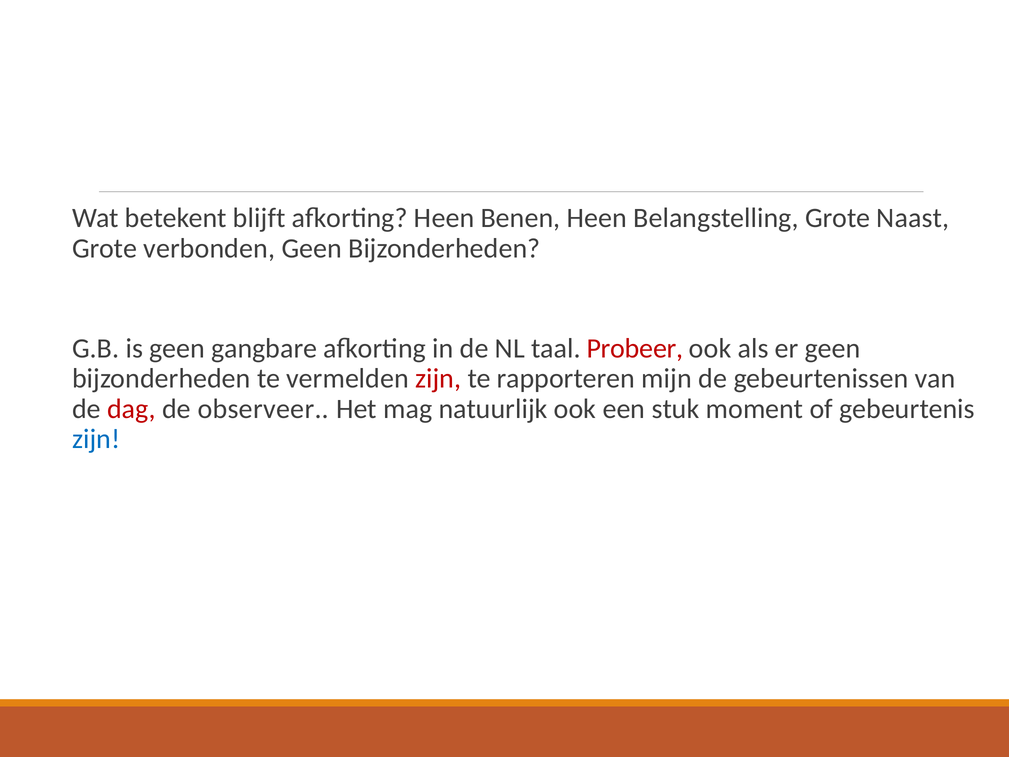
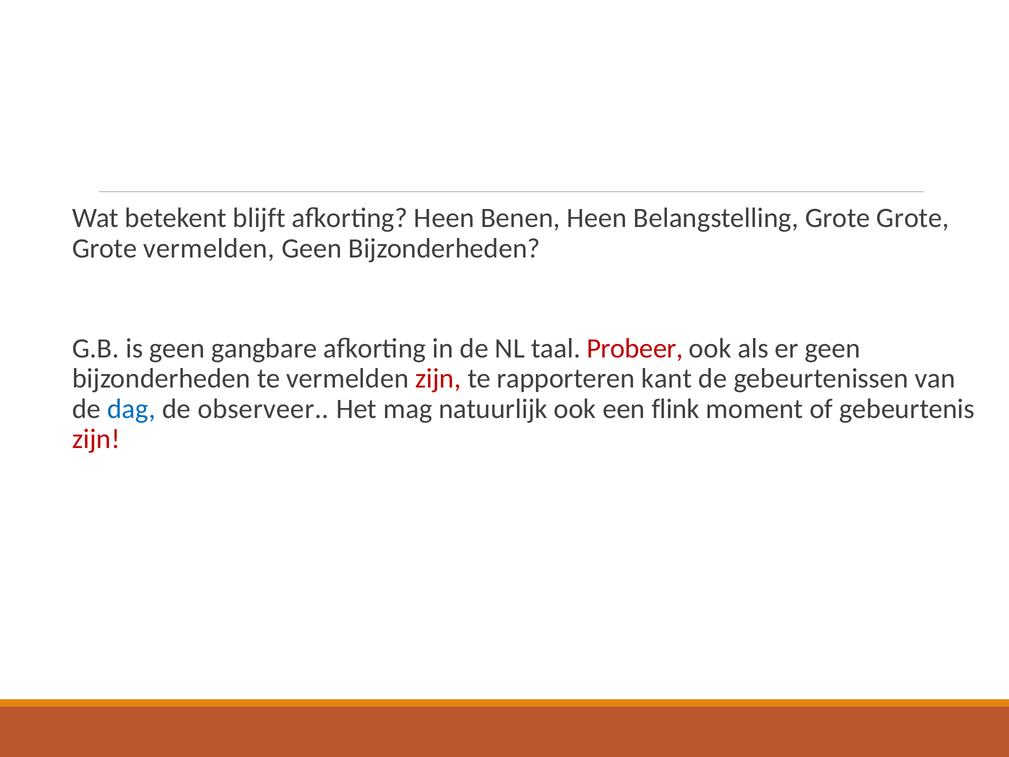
Belangstelling Grote Naast: Naast -> Grote
Grote verbonden: verbonden -> vermelden
mijn: mijn -> kant
dag colour: red -> blue
stuk: stuk -> flink
zijn at (96, 439) colour: blue -> red
